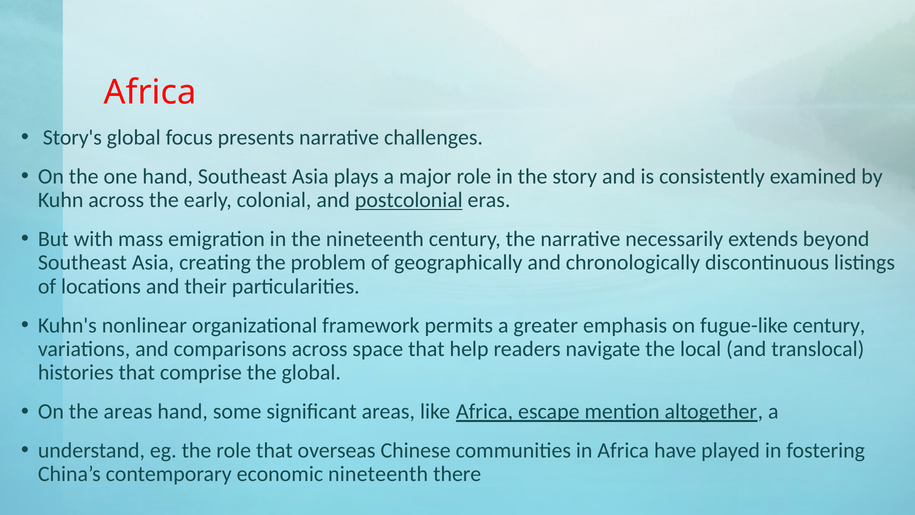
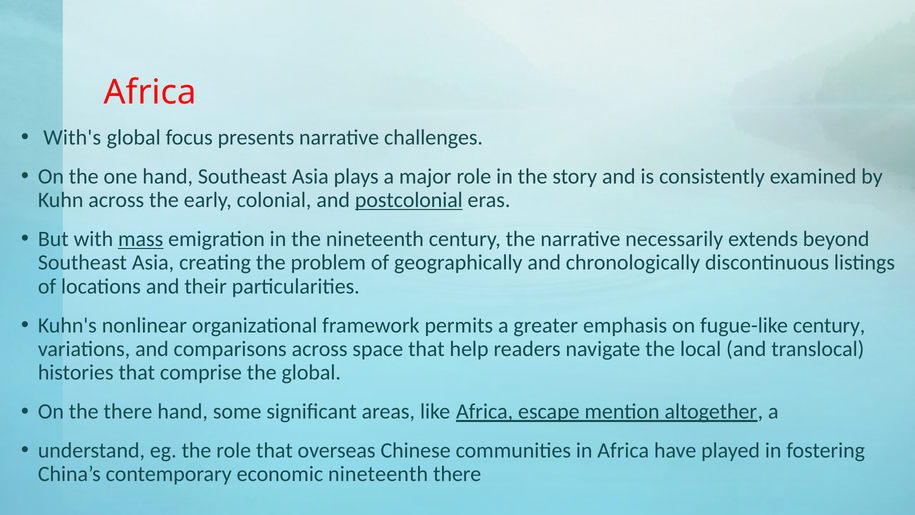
Story's: Story's -> With's
mass underline: none -> present
the areas: areas -> there
